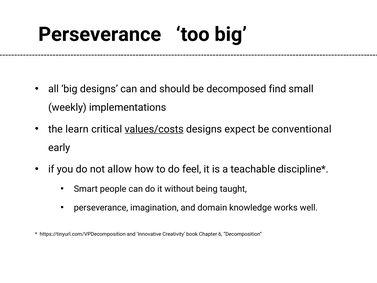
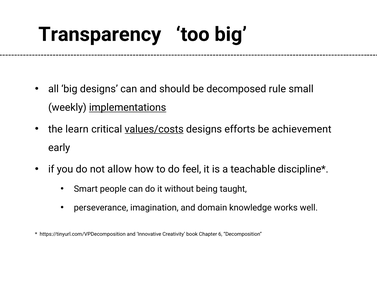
Perseverance at (100, 34): Perseverance -> Transparency
find: find -> rule
implementations underline: none -> present
expect: expect -> efforts
conventional: conventional -> achievement
